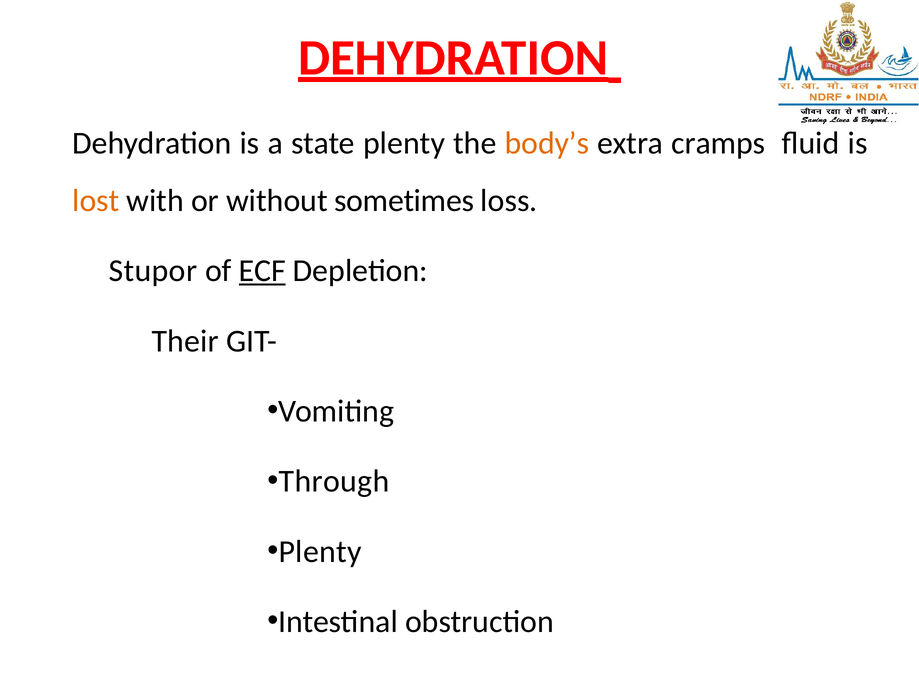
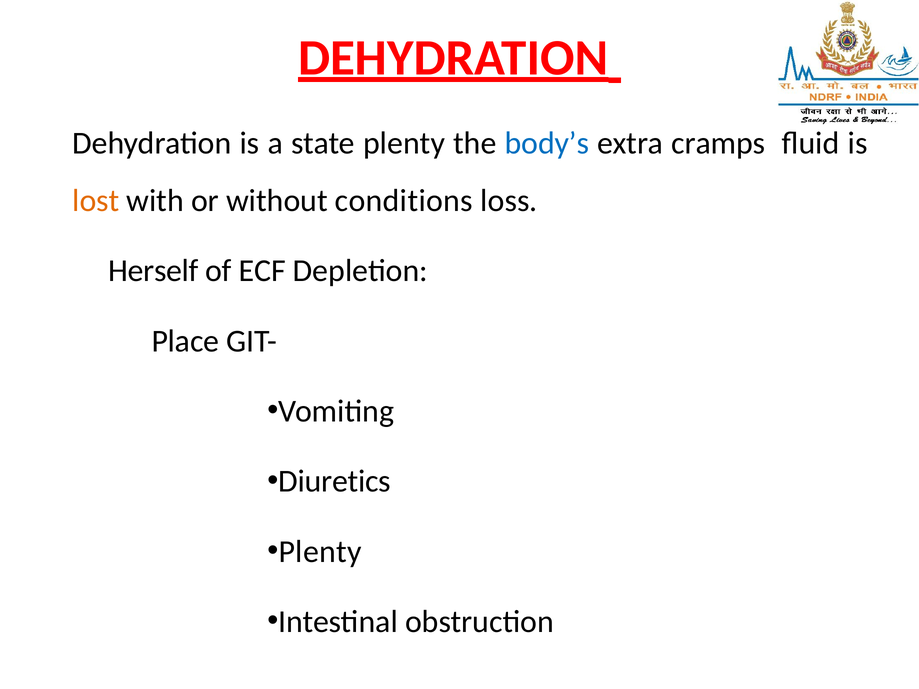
body’s colour: orange -> blue
sometimes: sometimes -> conditions
Stupor: Stupor -> Herself
ECF underline: present -> none
Their: Their -> Place
Through: Through -> Diuretics
